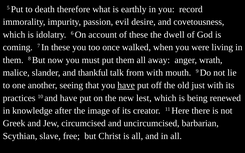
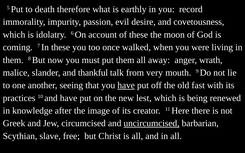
dwell: dwell -> moon
from with: with -> very
just: just -> fast
uncircumcised underline: none -> present
